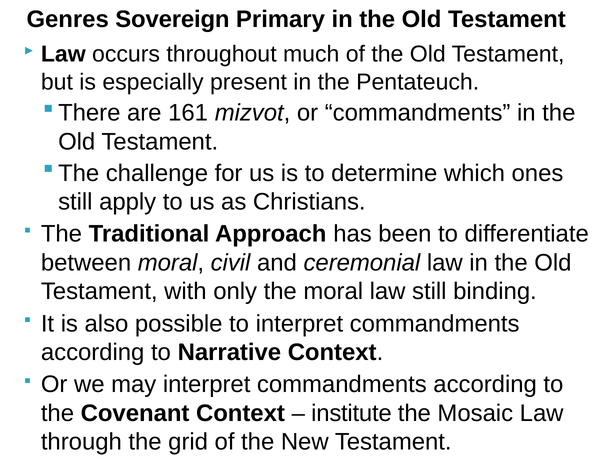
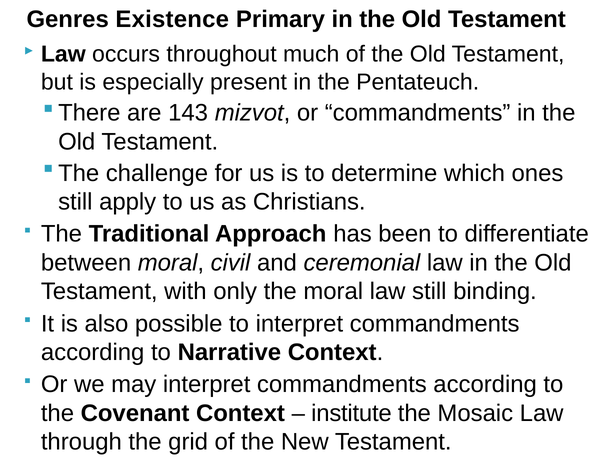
Sovereign: Sovereign -> Existence
161: 161 -> 143
